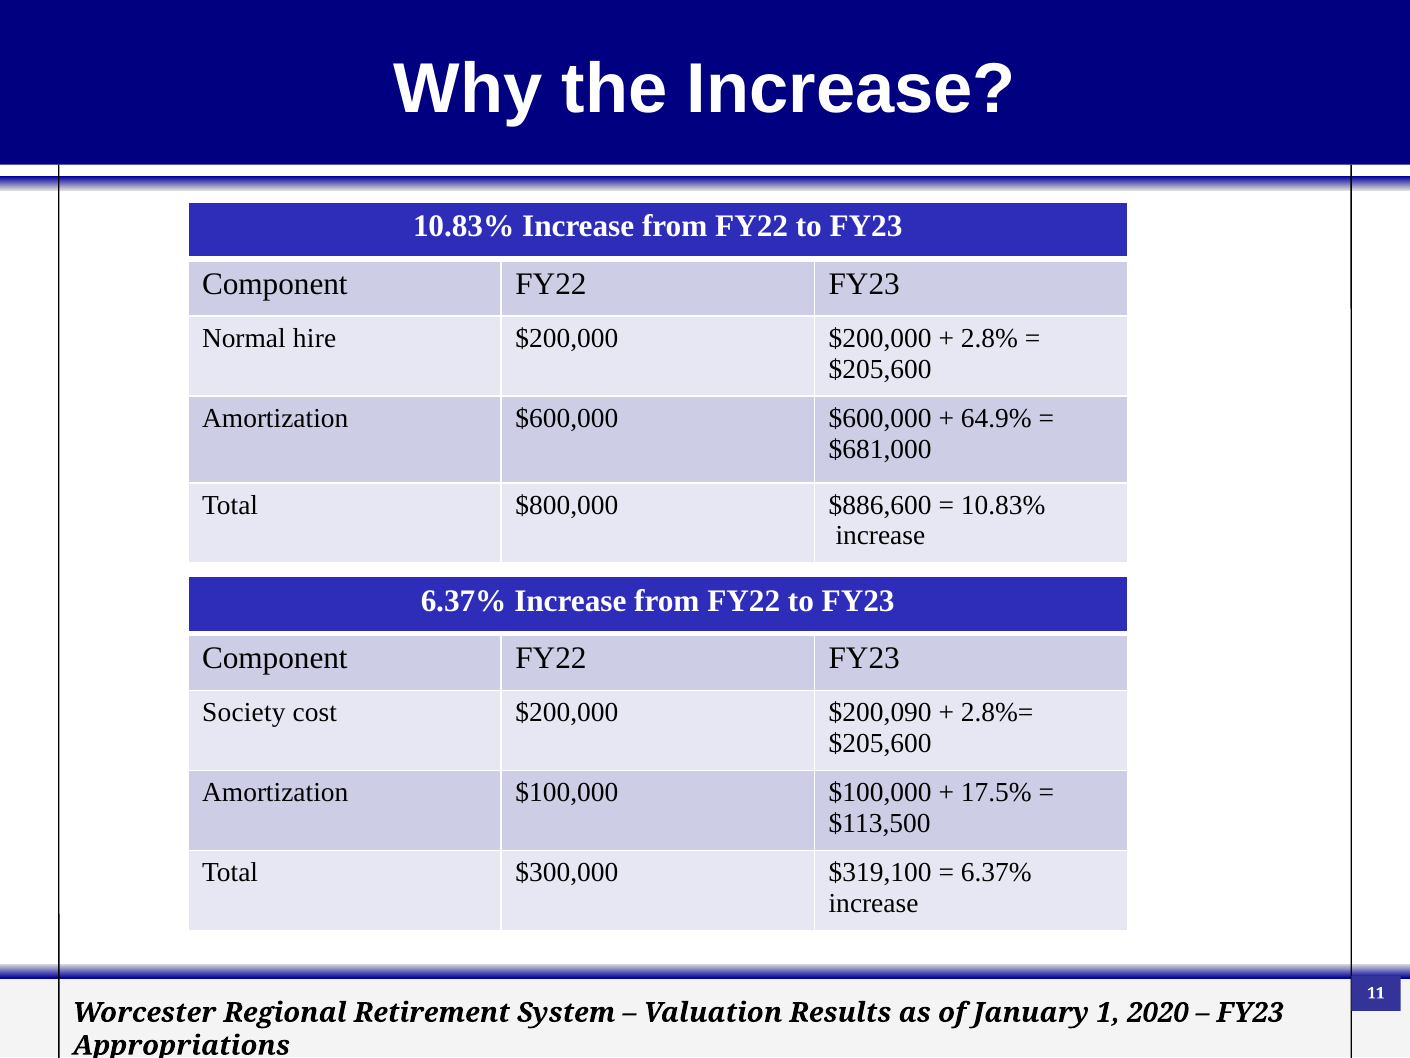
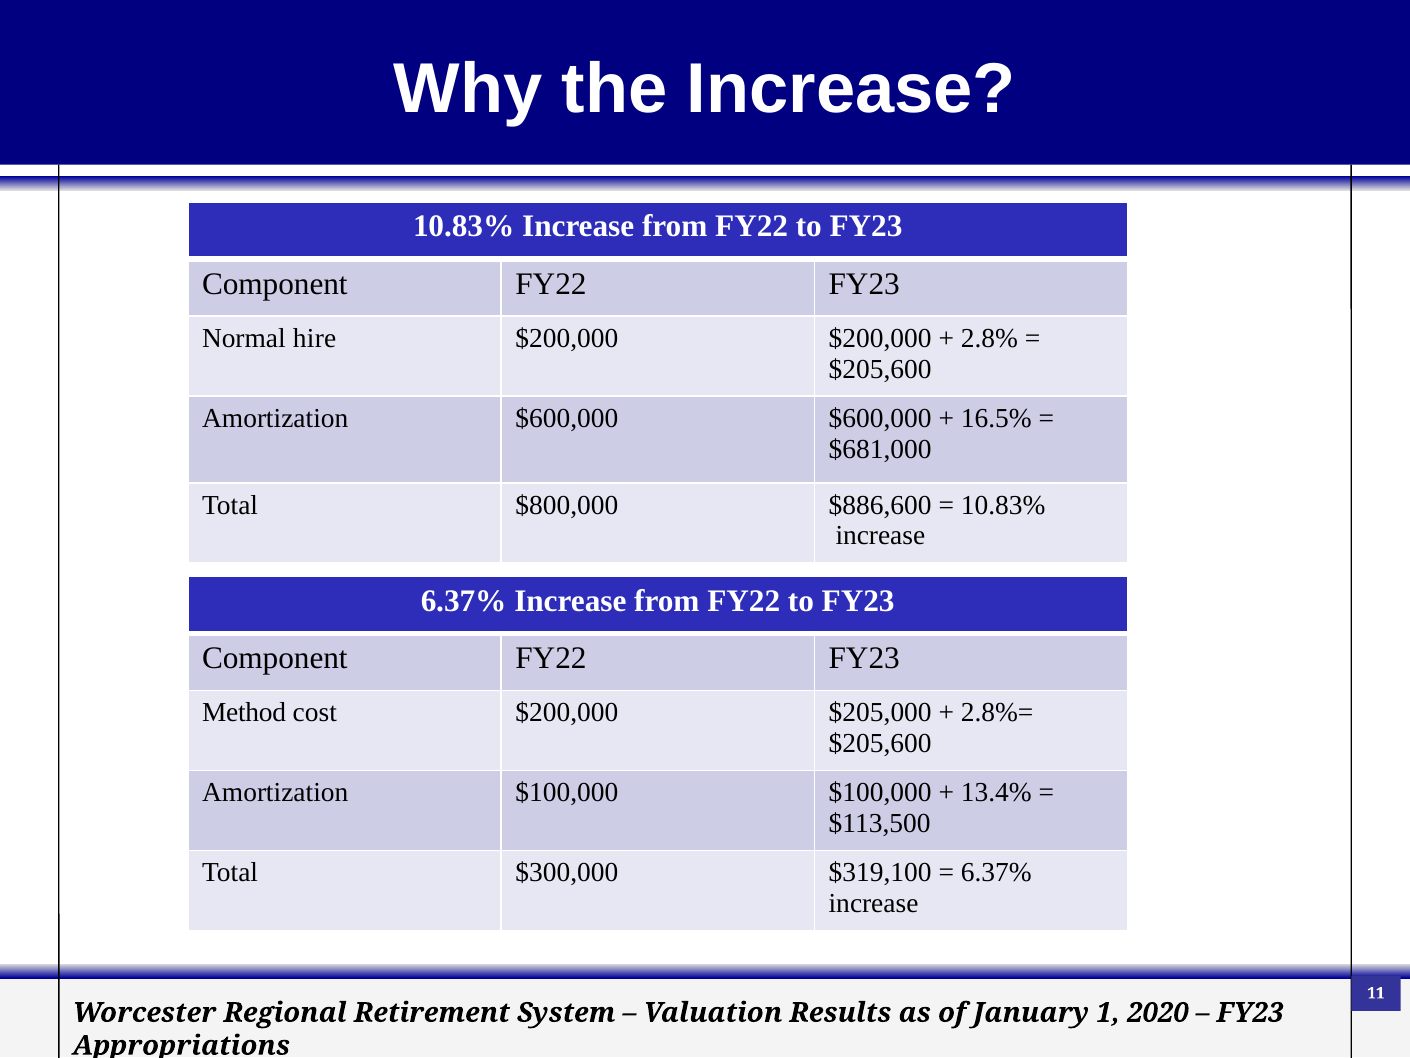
64.9%: 64.9% -> 16.5%
Society: Society -> Method
$200,090: $200,090 -> $205,000
17.5%: 17.5% -> 13.4%
